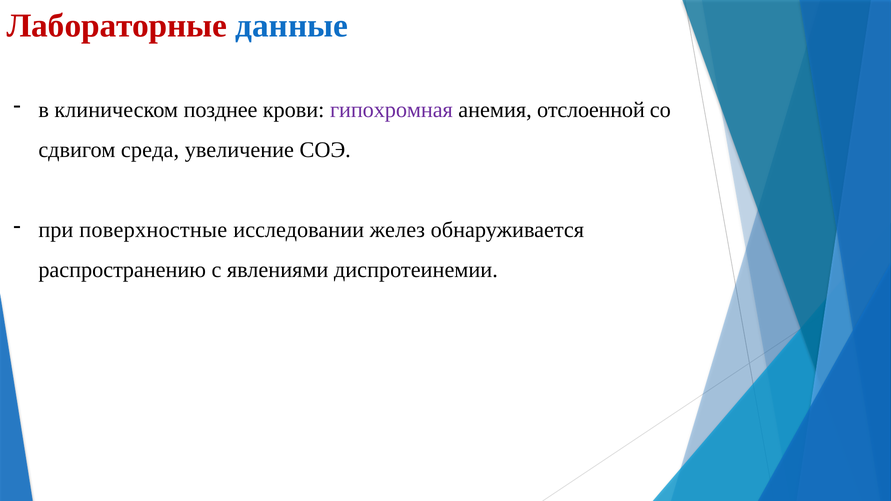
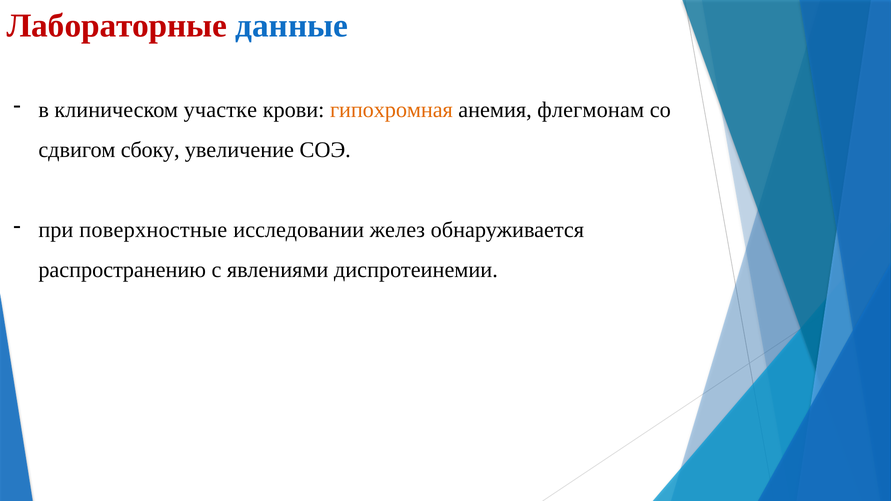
позднее: позднее -> участке
гипохромная colour: purple -> orange
отслоенной: отслоенной -> флегмонам
среда: среда -> сбоку
